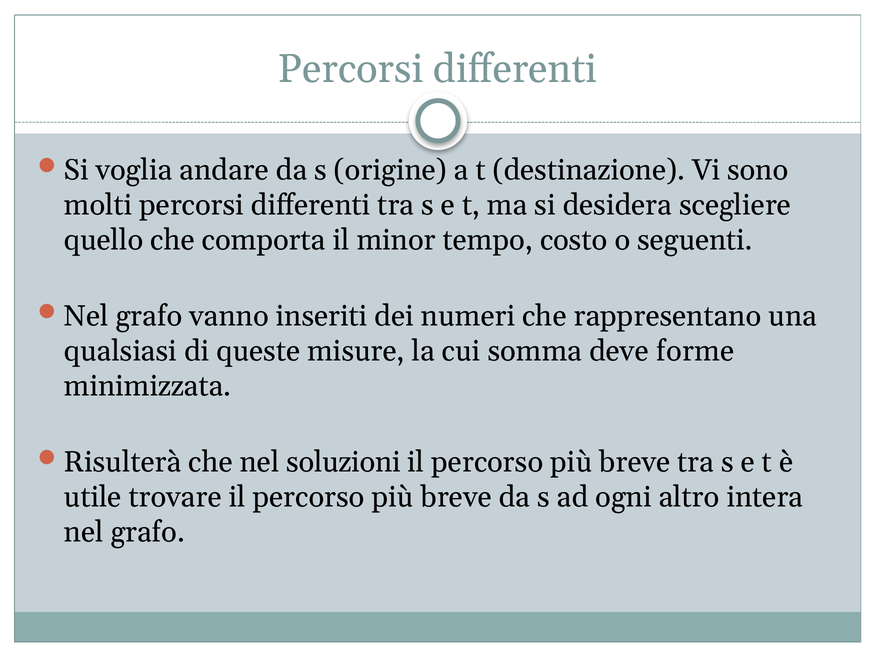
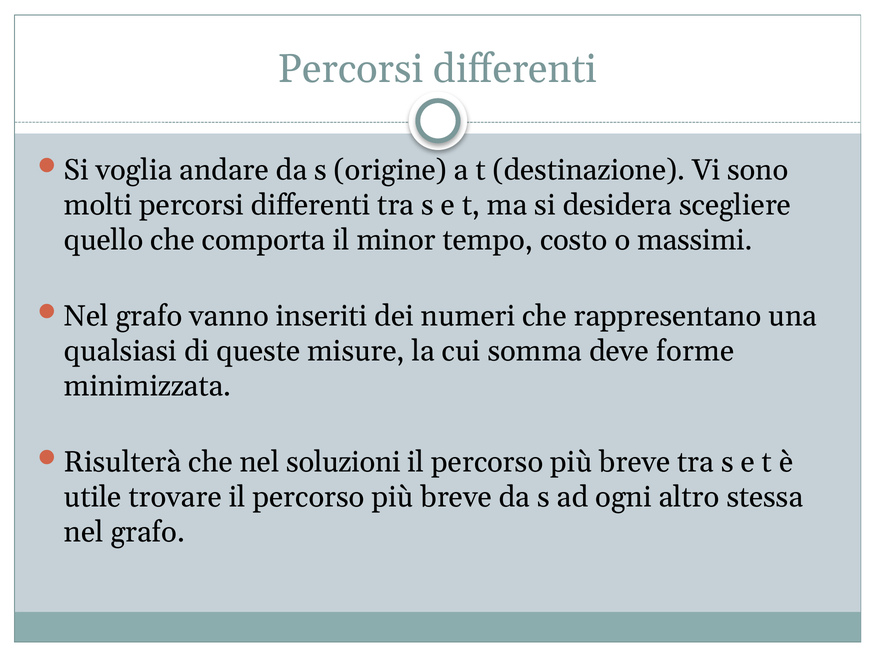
seguenti: seguenti -> massimi
intera: intera -> stessa
